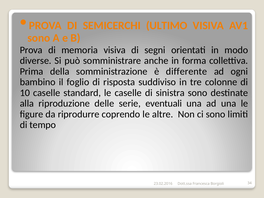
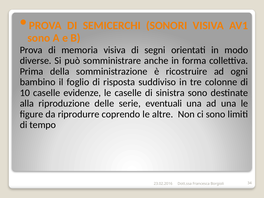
ULTIMO: ULTIMO -> SONORI
differente: differente -> ricostruire
standard: standard -> evidenze
